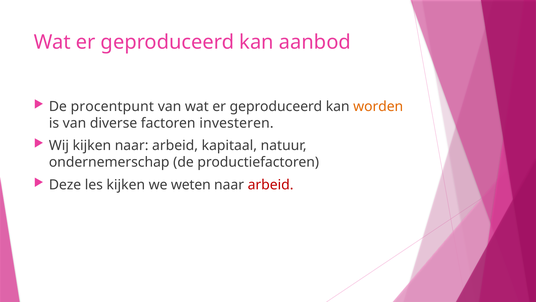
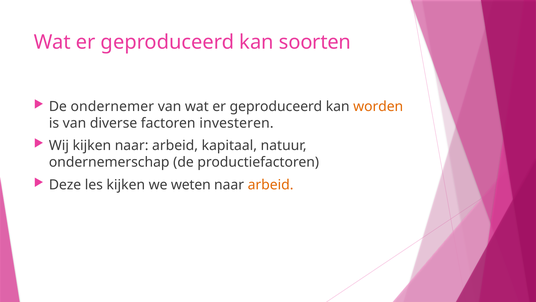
aanbod: aanbod -> soorten
procentpunt: procentpunt -> ondernemer
arbeid at (271, 184) colour: red -> orange
